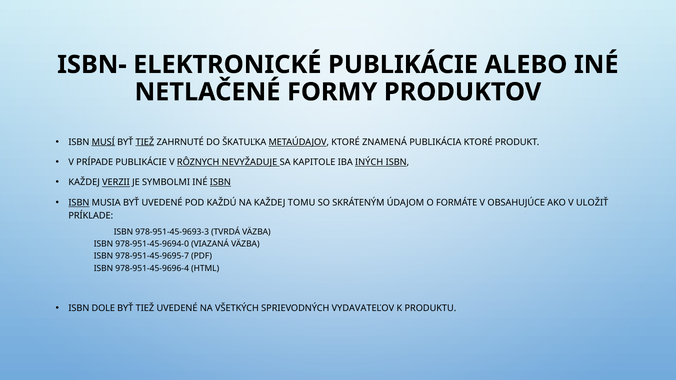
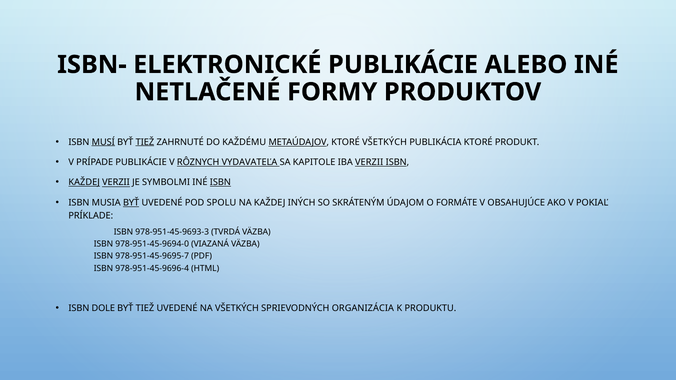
ŠKATUĽKA: ŠKATUĽKA -> KAŽDÉMU
KTORÉ ZNAMENÁ: ZNAMENÁ -> VŠETKÝCH
NEVYŽADUJE: NEVYŽADUJE -> VYDAVATEĽA
IBA INÝCH: INÝCH -> VERZII
KAŽDEJ at (84, 183) underline: none -> present
ISBN at (79, 203) underline: present -> none
BYŤ at (131, 203) underline: none -> present
KAŽDÚ: KAŽDÚ -> SPOLU
TOMU: TOMU -> INÝCH
ULOŽIŤ: ULOŽIŤ -> POKIAĽ
VYDAVATEĽOV: VYDAVATEĽOV -> ORGANIZÁCIA
